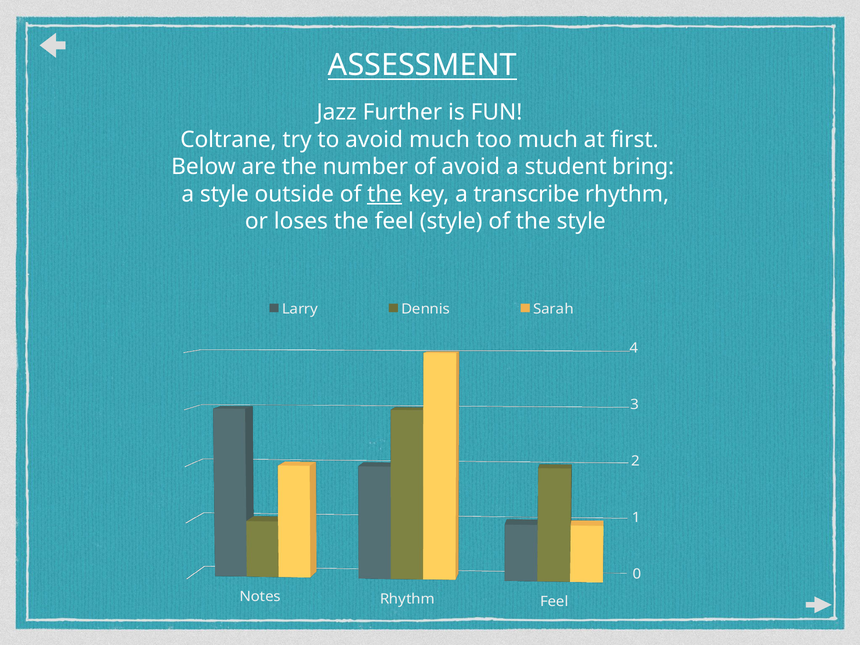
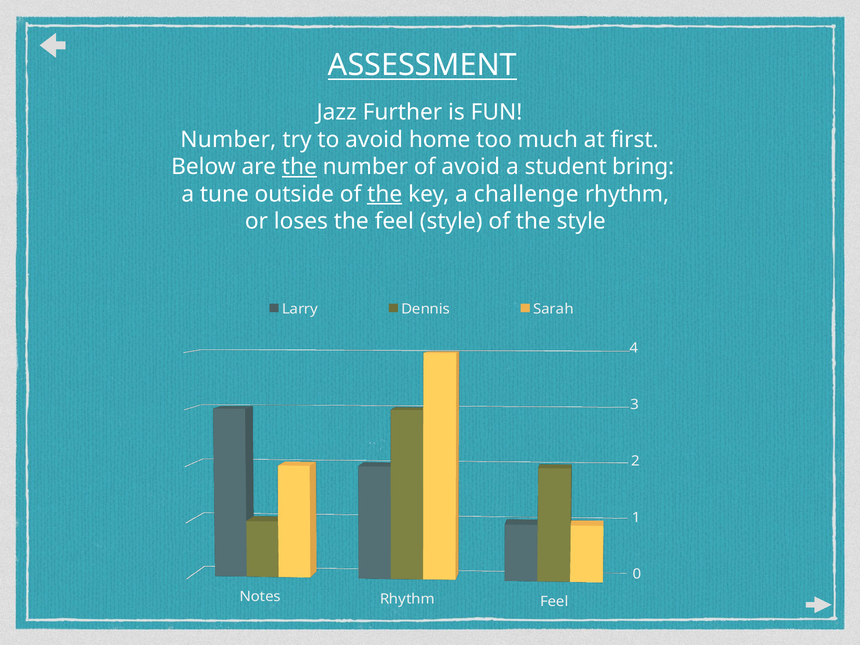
Coltrane at (228, 140): Coltrane -> Number
avoid much: much -> home
the at (299, 167) underline: none -> present
a style: style -> tune
transcribe: transcribe -> challenge
